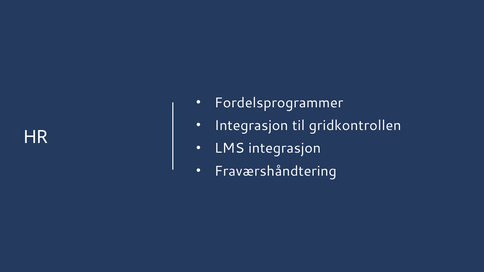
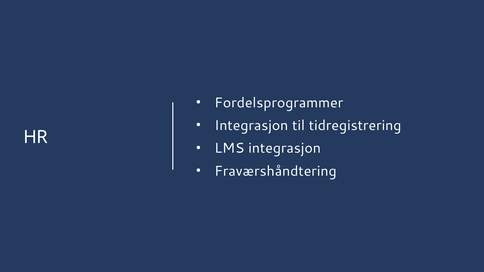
gridkontrollen: gridkontrollen -> tidregistrering
